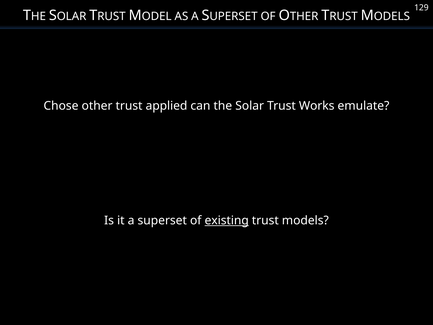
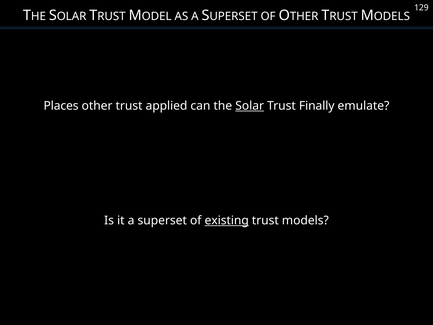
Chose: Chose -> Places
Solar underline: none -> present
Works: Works -> Finally
